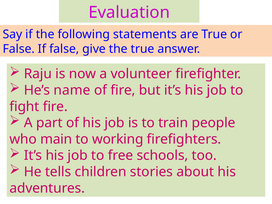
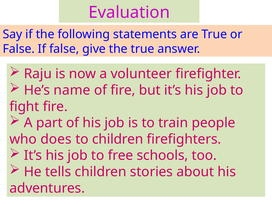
main: main -> does
to working: working -> children
